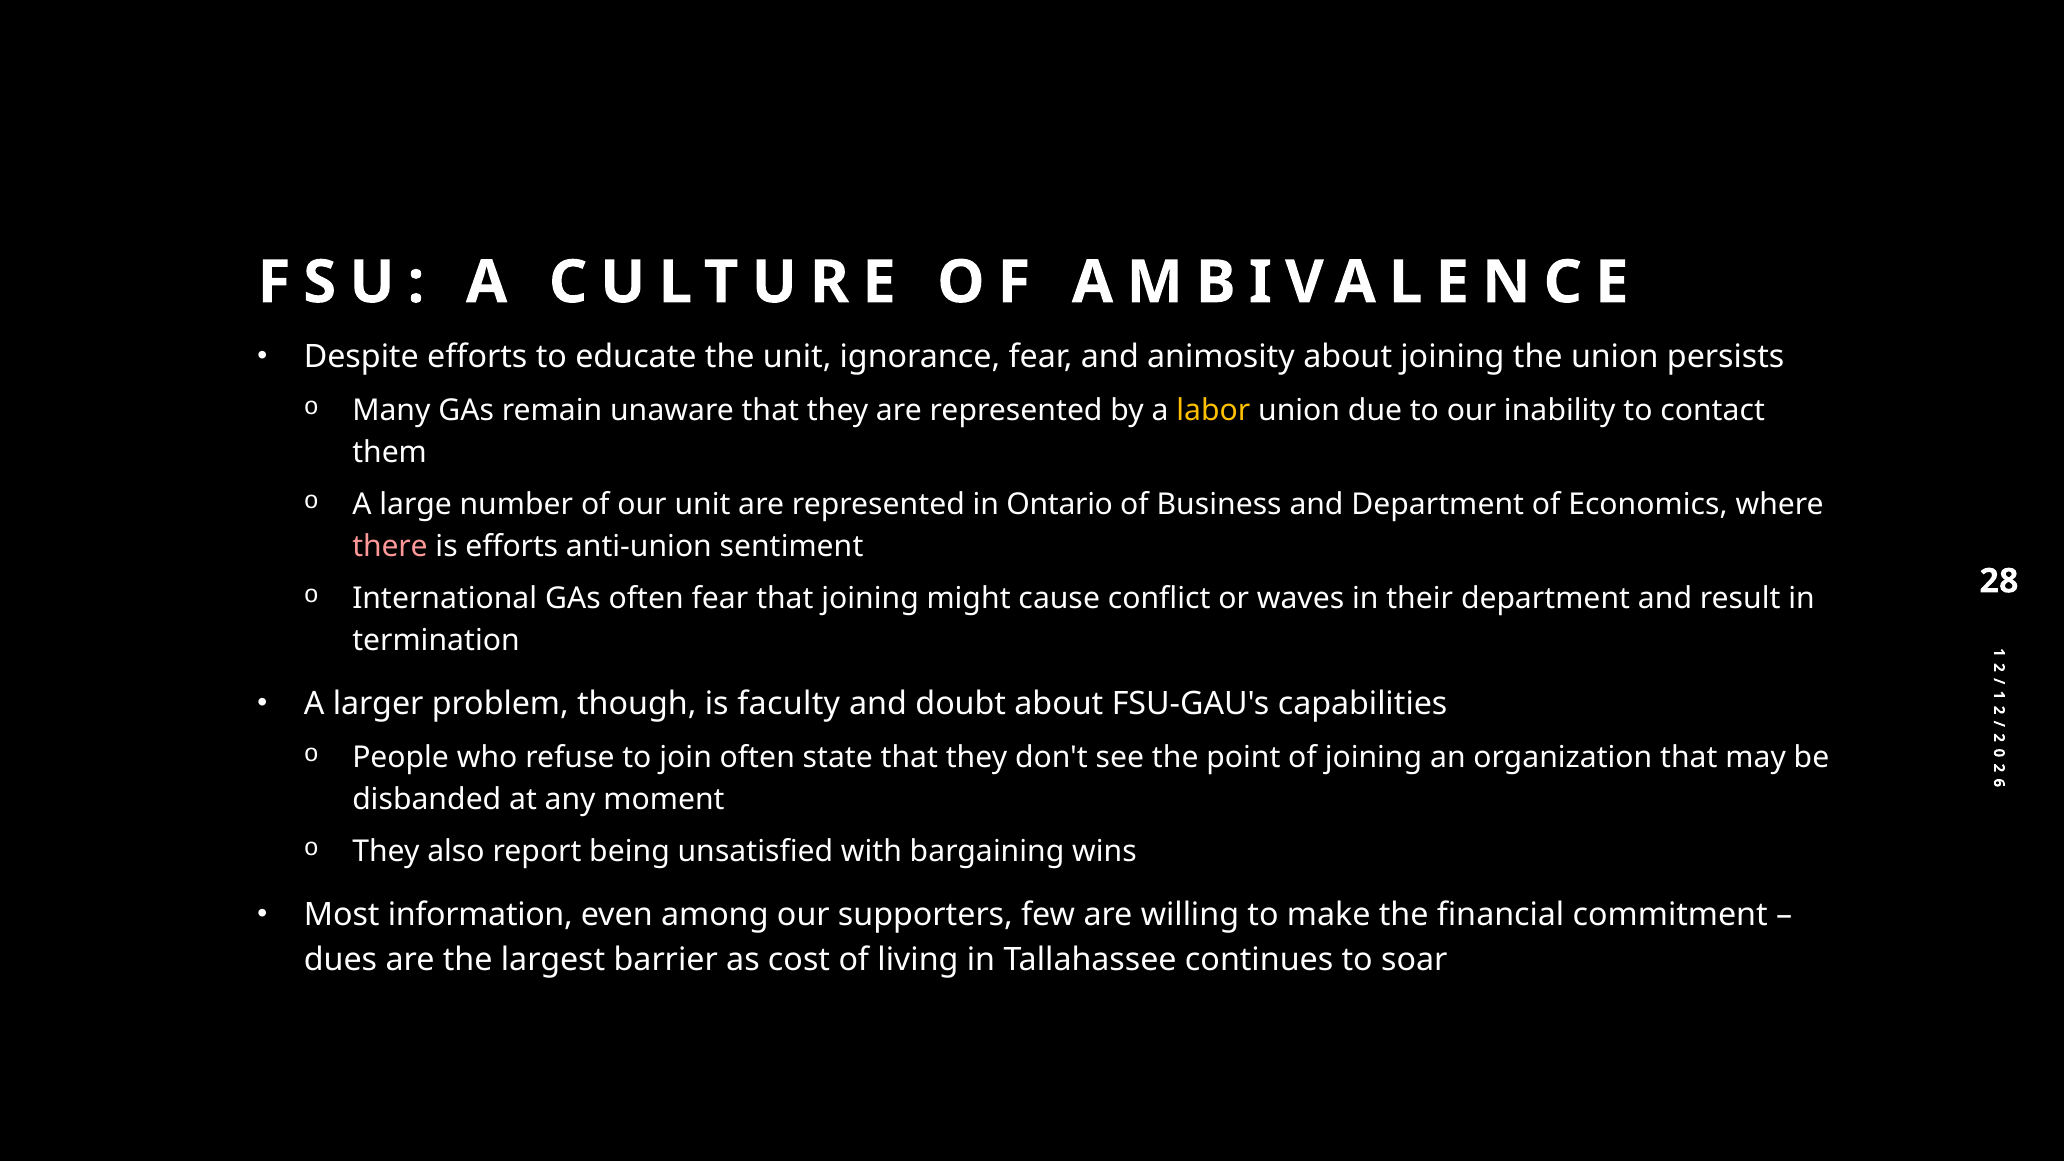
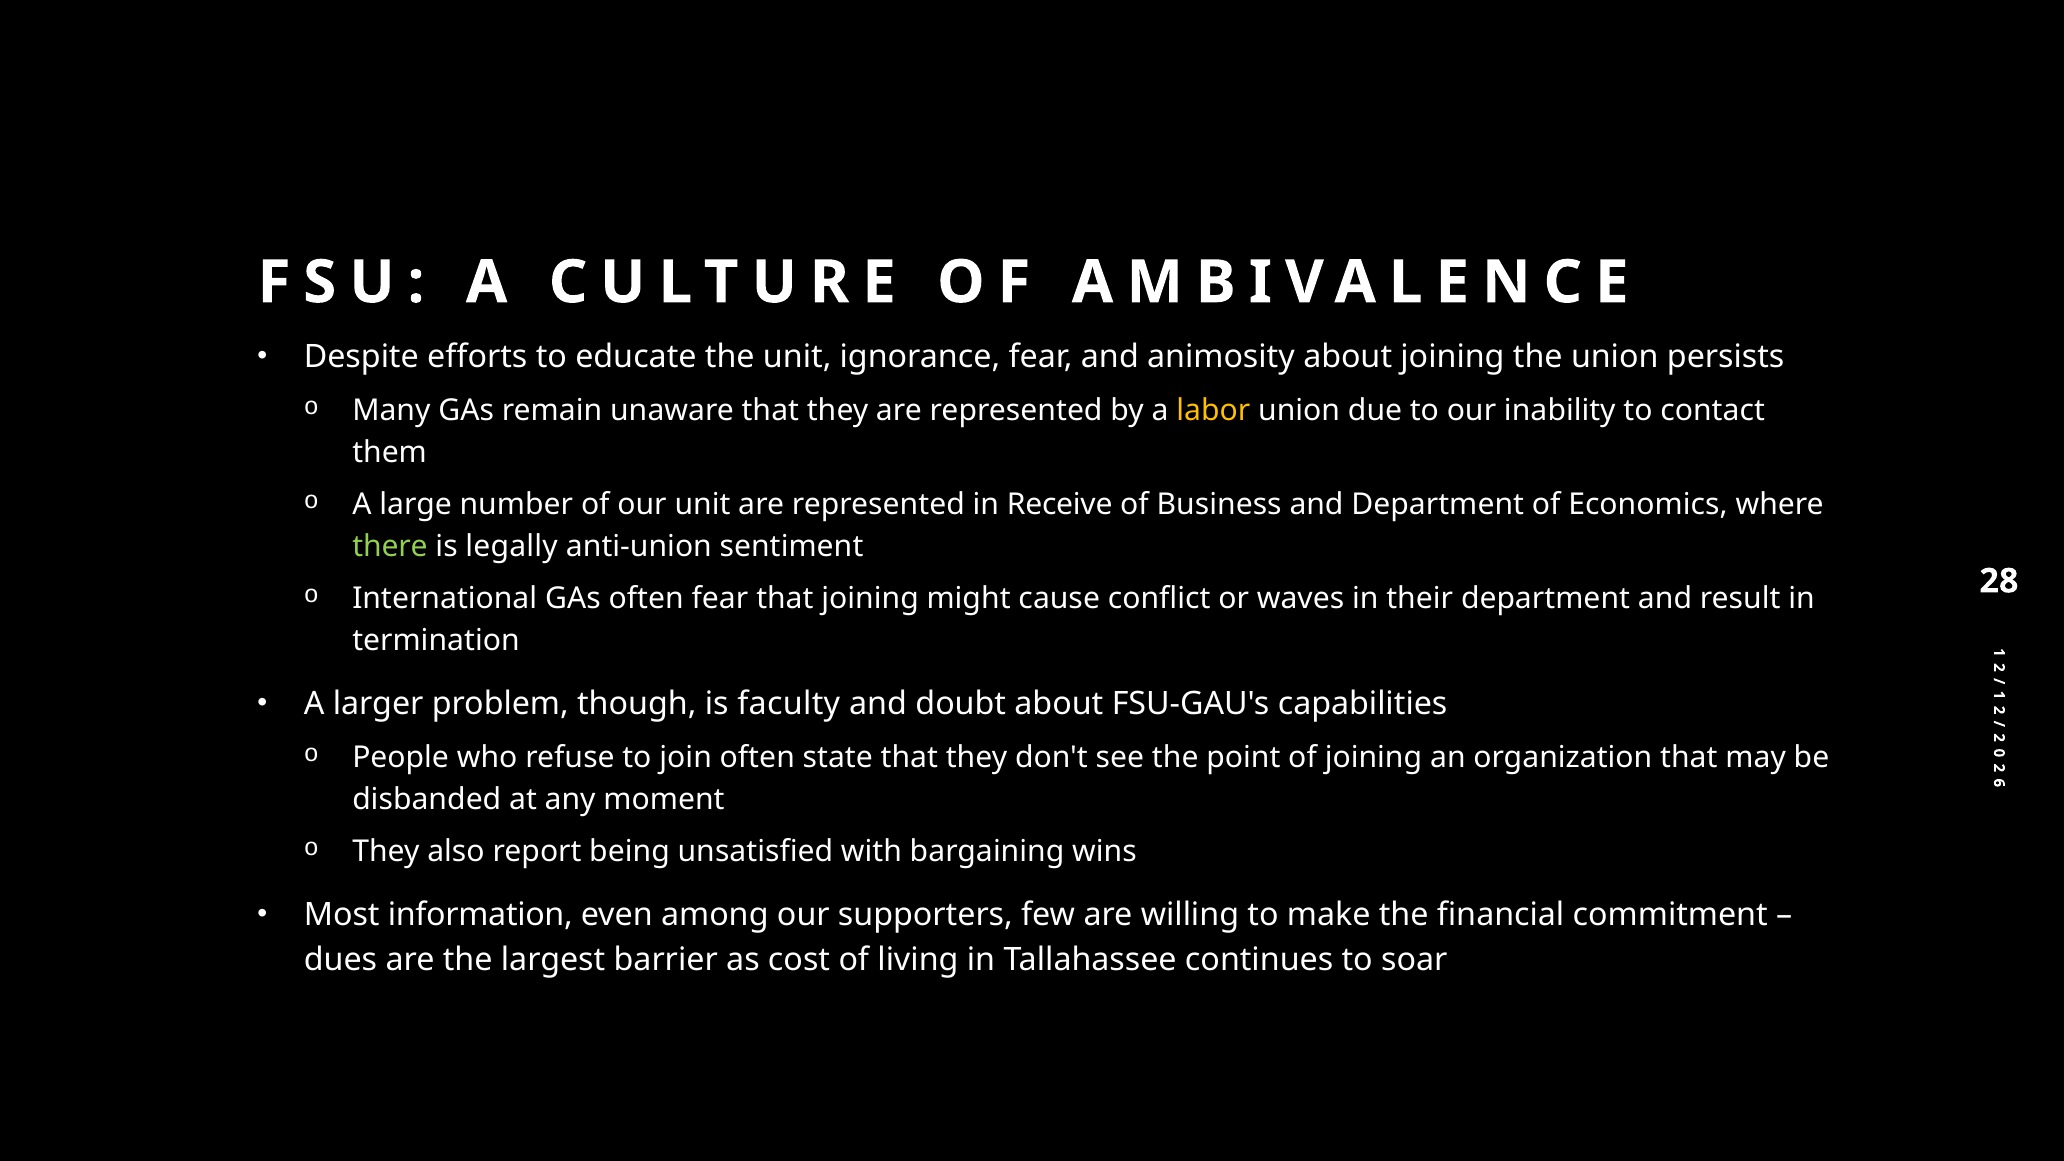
Ontario: Ontario -> Receive
there colour: pink -> light green
is efforts: efforts -> legally
